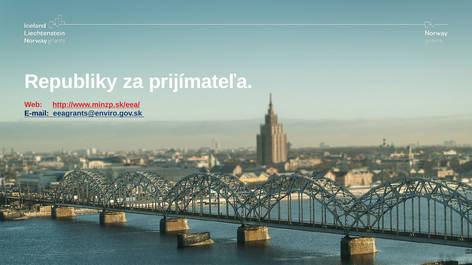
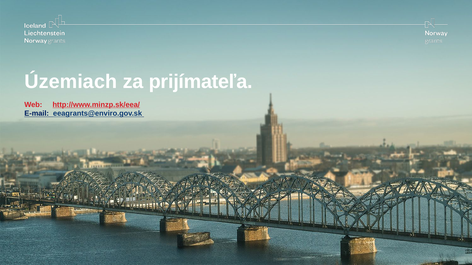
Republiky: Republiky -> Územiach
